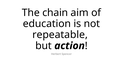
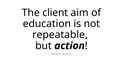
chain: chain -> client
